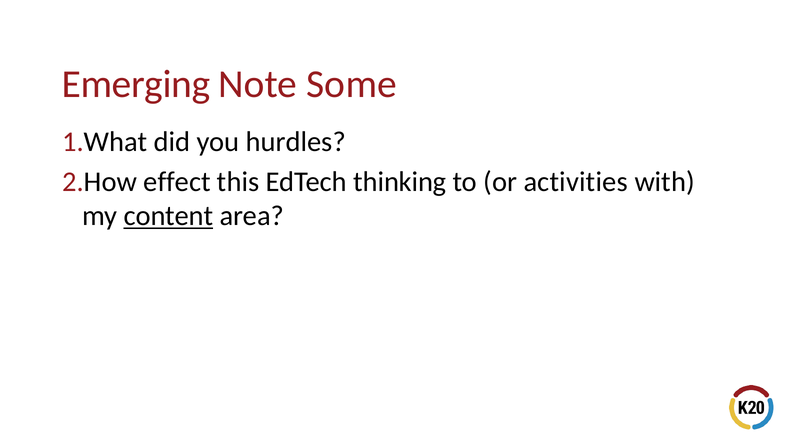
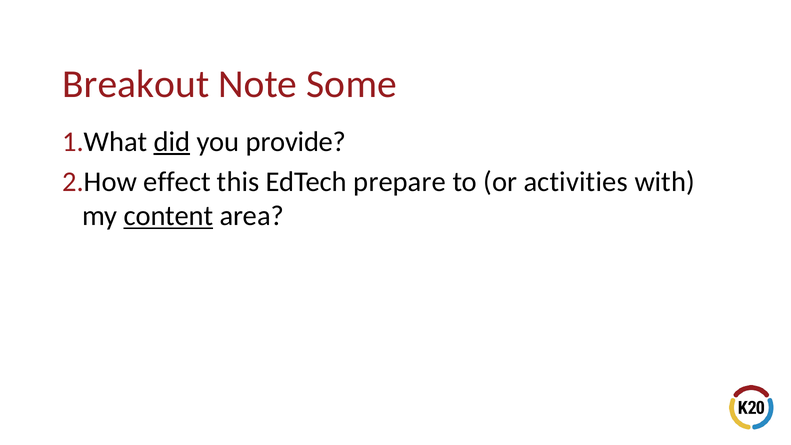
Emerging: Emerging -> Breakout
did underline: none -> present
hurdles: hurdles -> provide
thinking: thinking -> prepare
